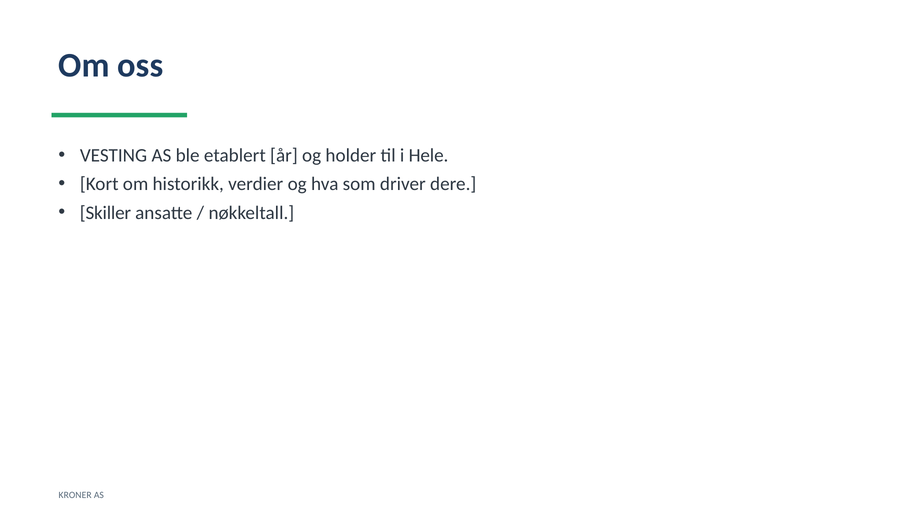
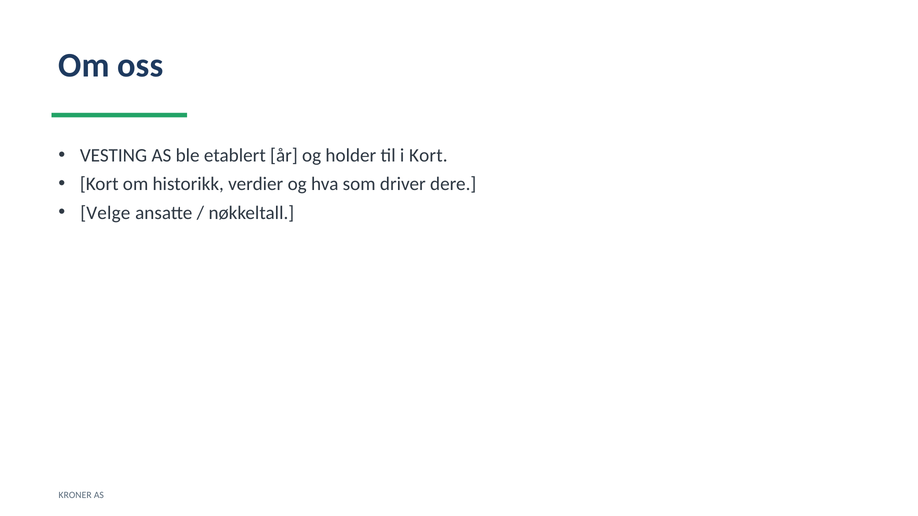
i Hele: Hele -> Kort
Skiller: Skiller -> Velge
